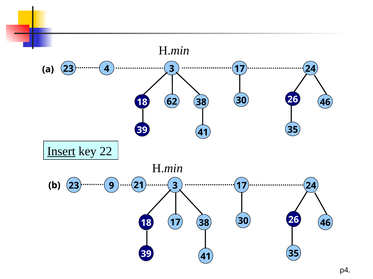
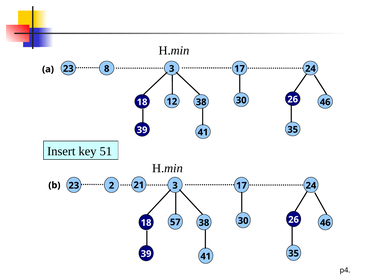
4: 4 -> 8
62: 62 -> 12
Insert underline: present -> none
22: 22 -> 51
9: 9 -> 2
18 17: 17 -> 57
